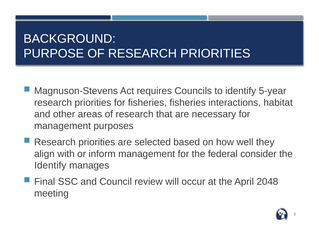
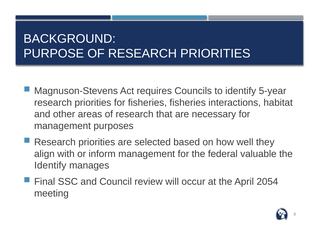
consider: consider -> valuable
2048: 2048 -> 2054
